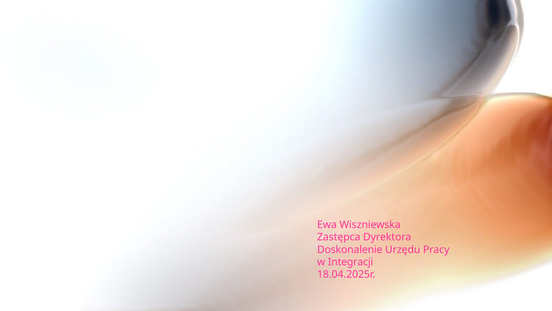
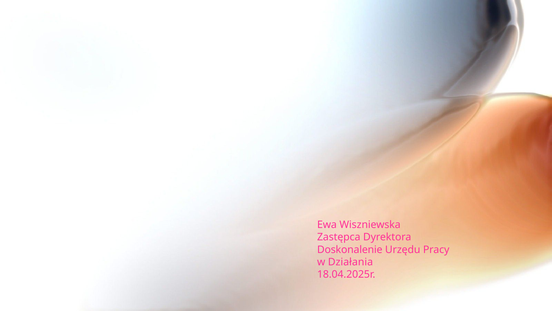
Integracji: Integracji -> Działania
